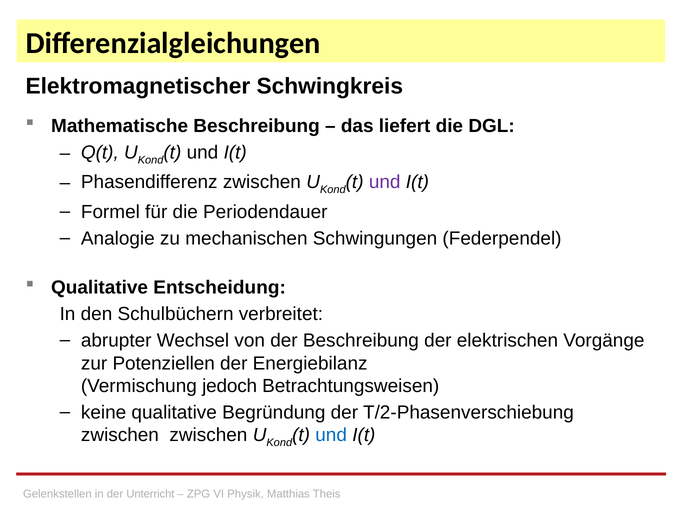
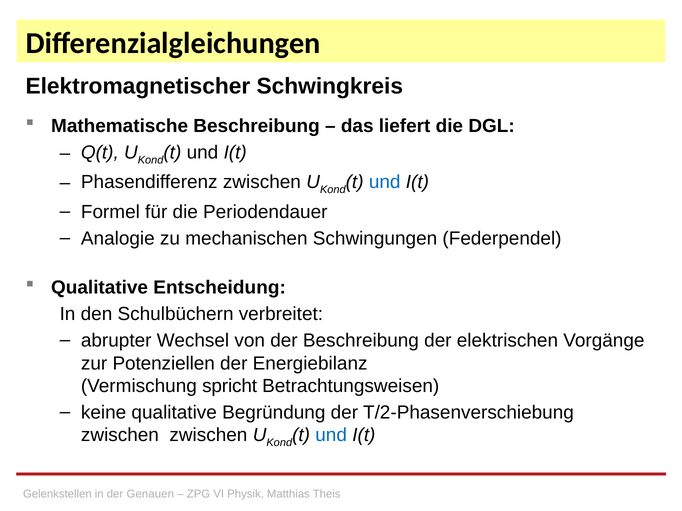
und at (385, 182) colour: purple -> blue
jedoch: jedoch -> spricht
Unterricht: Unterricht -> Genauen
